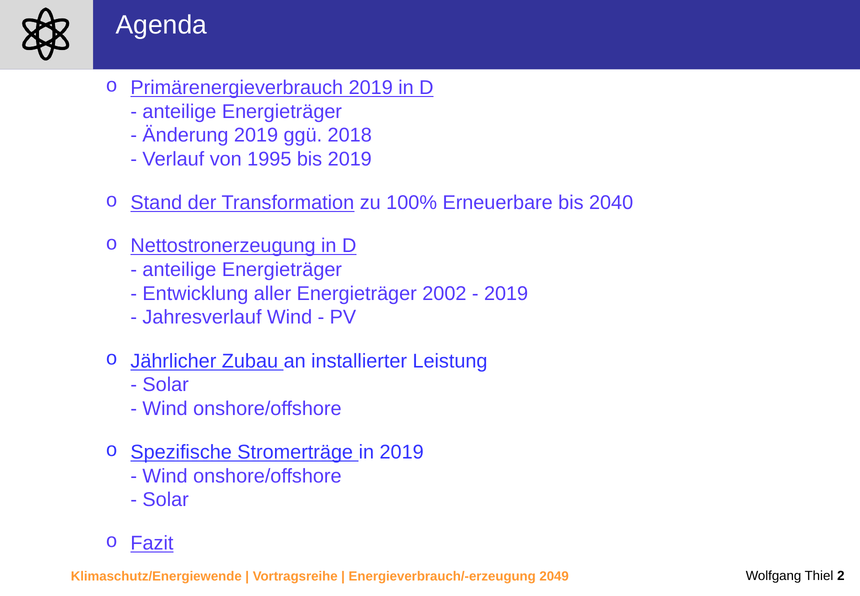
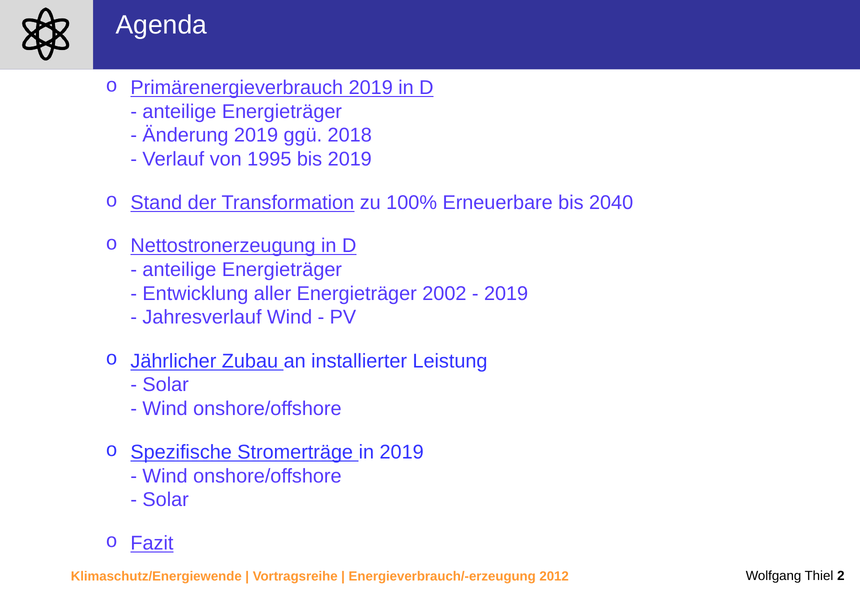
2049: 2049 -> 2012
